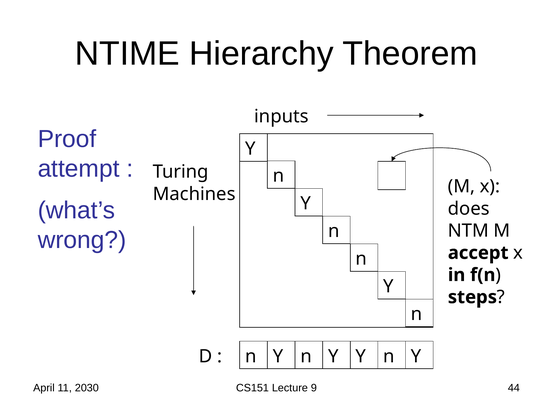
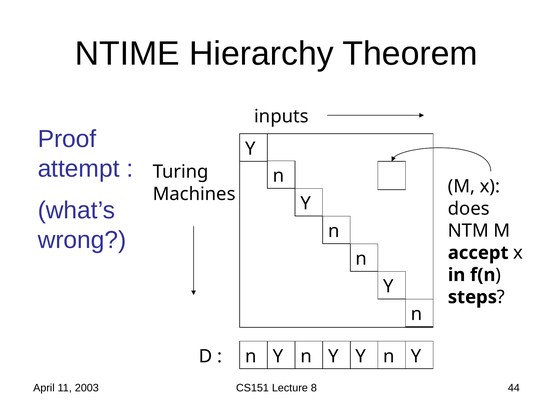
2030: 2030 -> 2003
9: 9 -> 8
